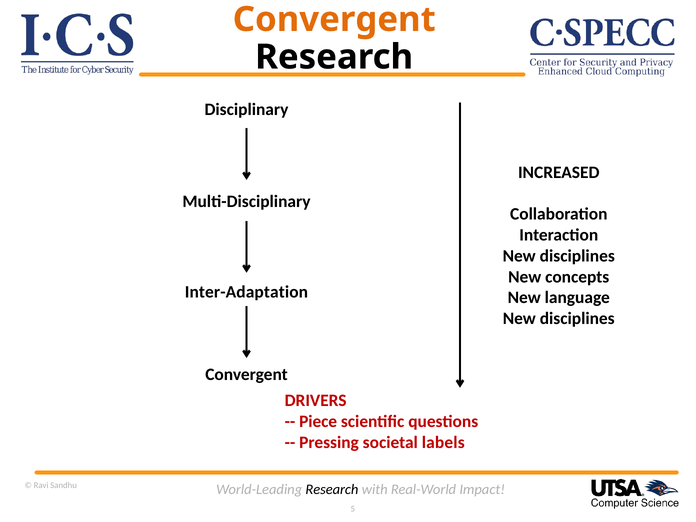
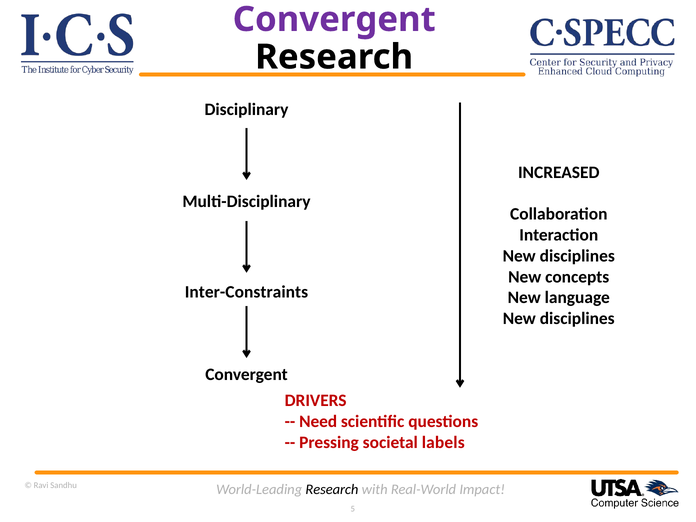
Convergent at (334, 19) colour: orange -> purple
Inter-Adaptation: Inter-Adaptation -> Inter-Constraints
Piece: Piece -> Need
